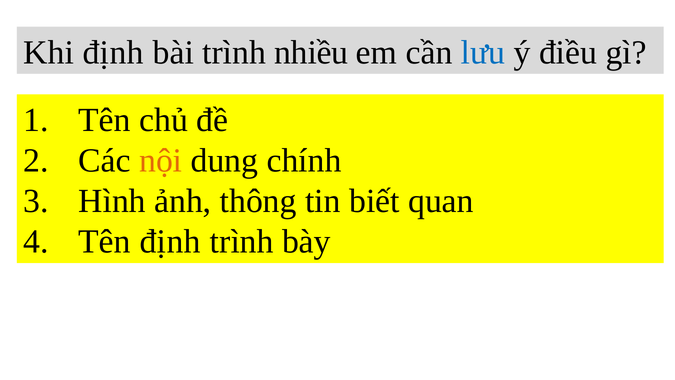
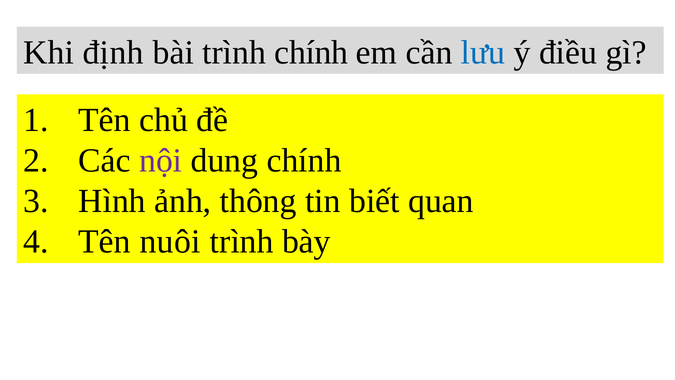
trình nhiều: nhiều -> chính
nội colour: orange -> purple
Tên định: định -> nuôi
